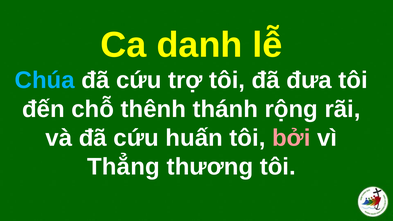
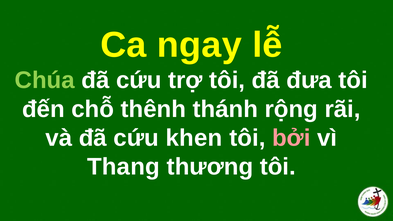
danh: danh -> ngay
Chúa colour: light blue -> light green
huấn: huấn -> khen
Thẳng: Thẳng -> Thang
